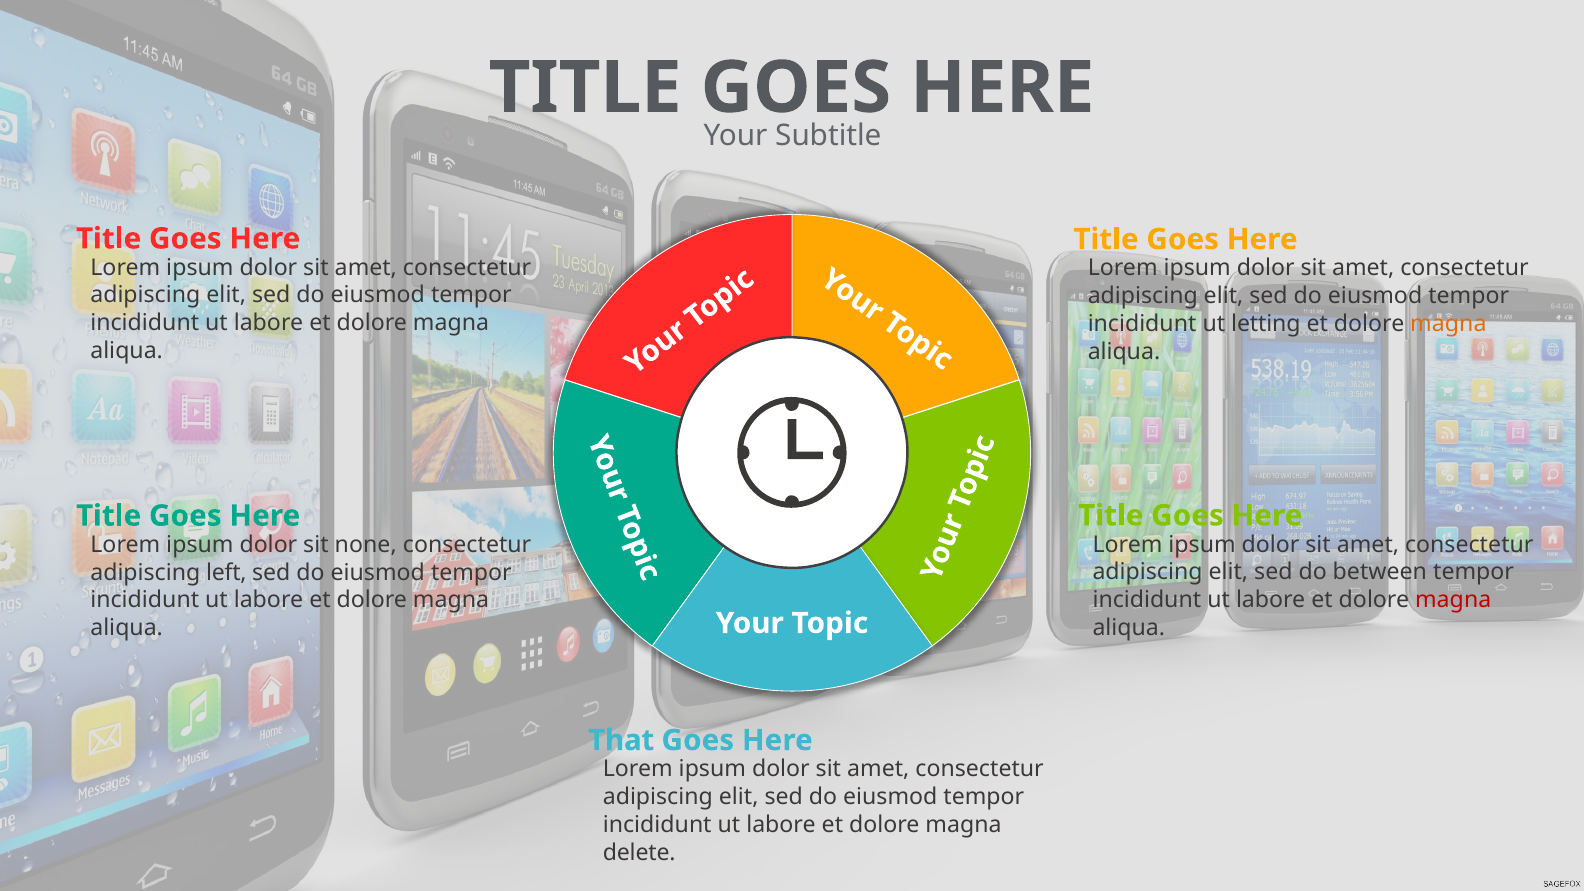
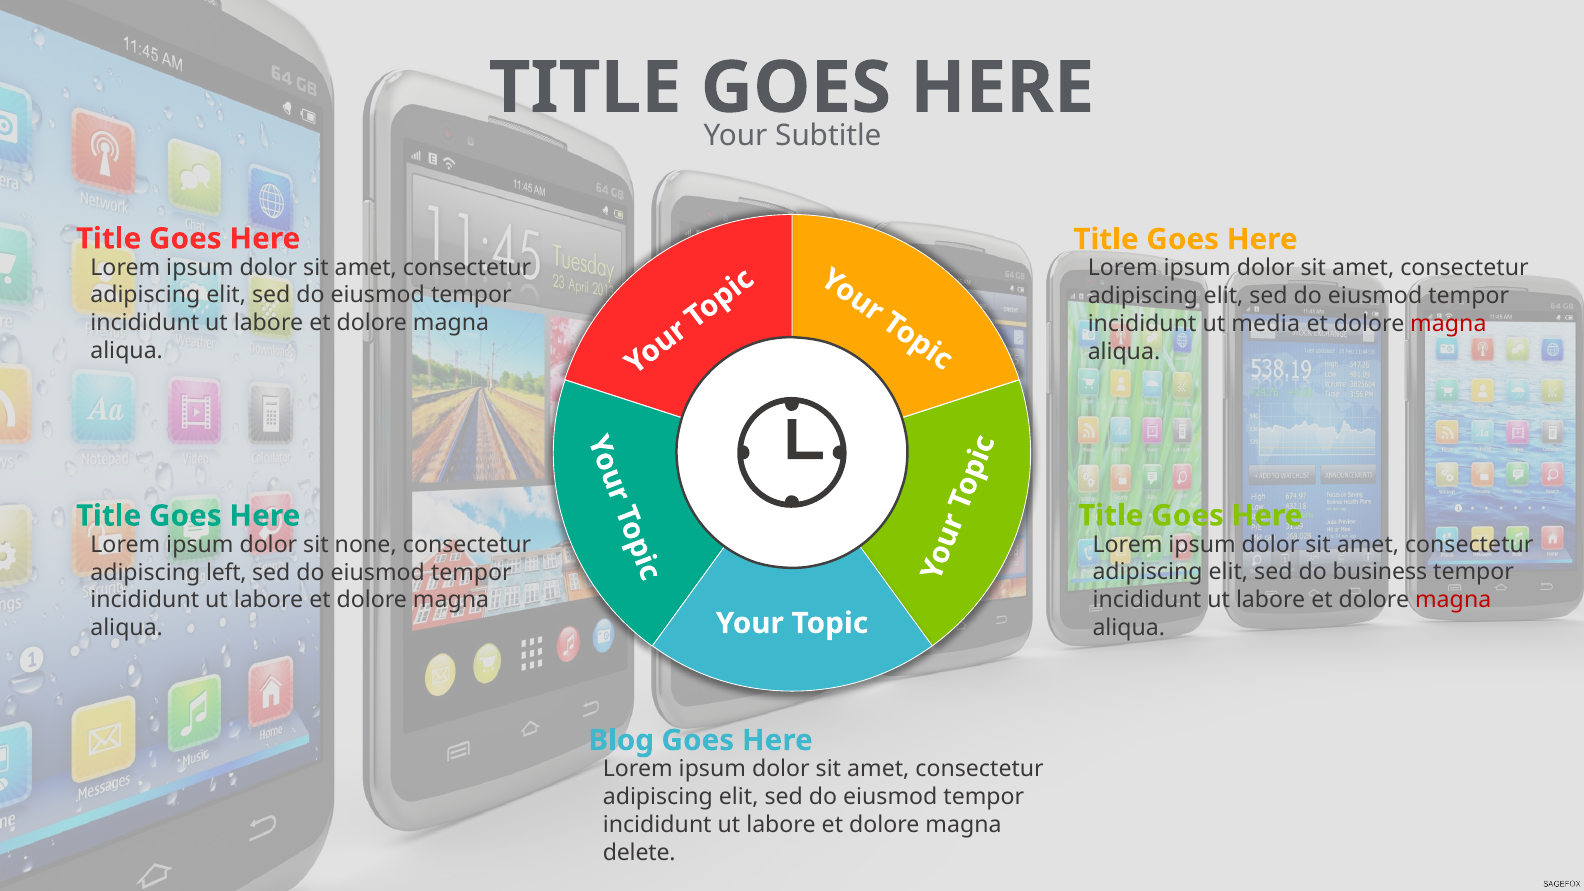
letting: letting -> media
magna at (1448, 324) colour: orange -> red
between: between -> business
That: That -> Blog
